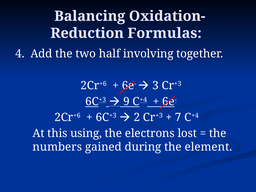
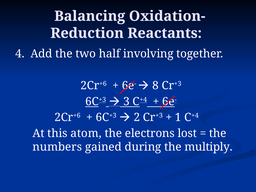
Formulas: Formulas -> Reactants
3: 3 -> 8
9: 9 -> 3
7: 7 -> 1
using: using -> atom
element: element -> multiply
